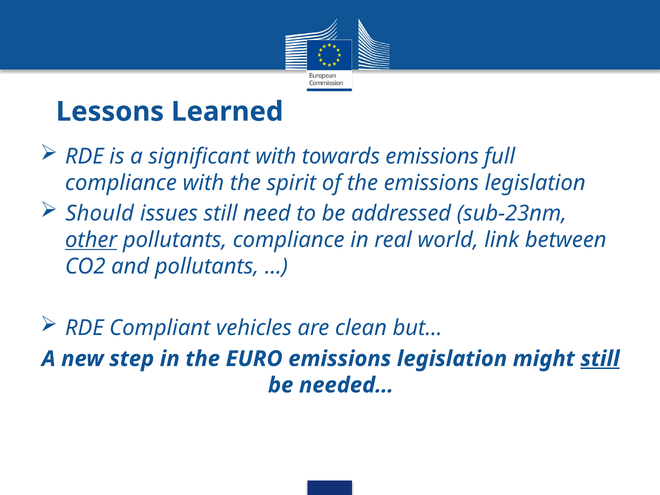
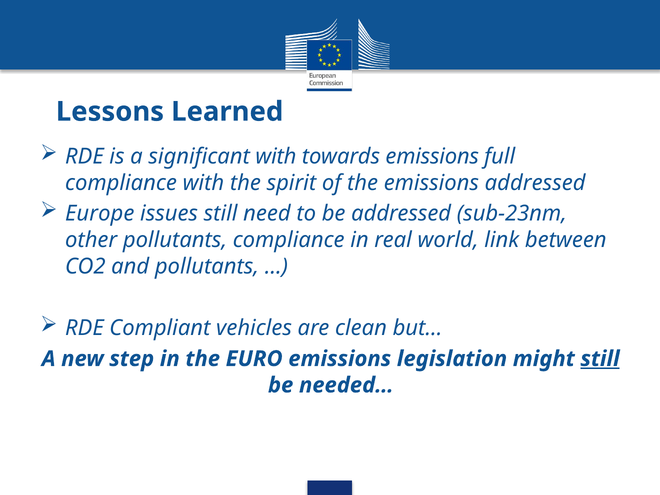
the emissions legislation: legislation -> addressed
Should: Should -> Europe
other underline: present -> none
